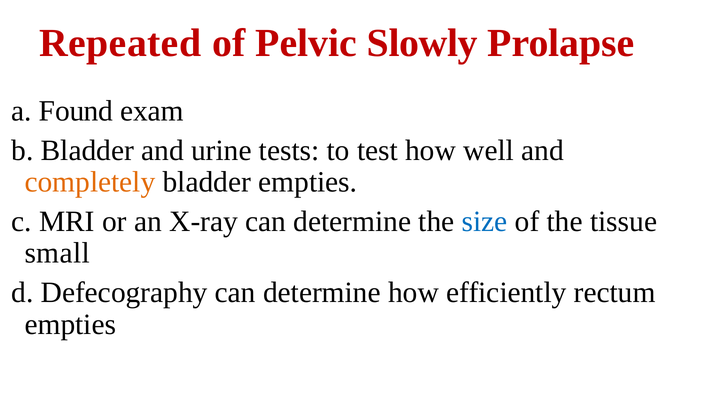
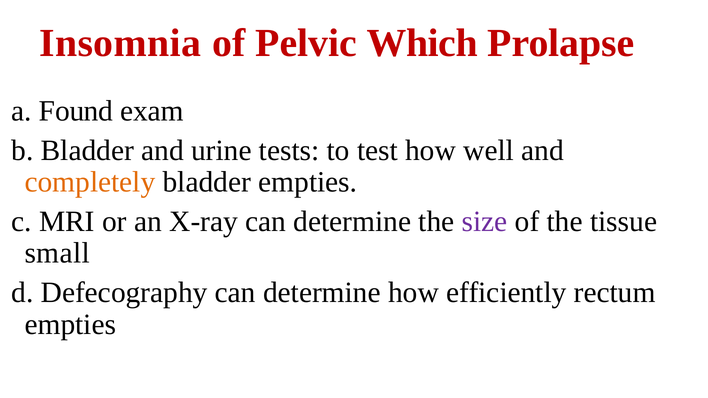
Repeated: Repeated -> Insomnia
Slowly: Slowly -> Which
size colour: blue -> purple
